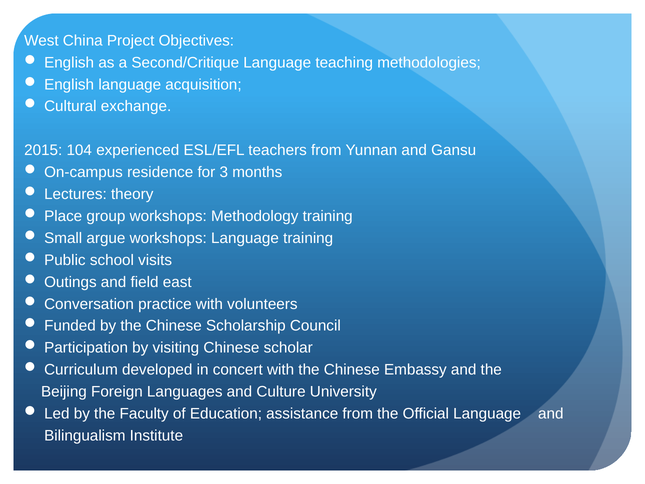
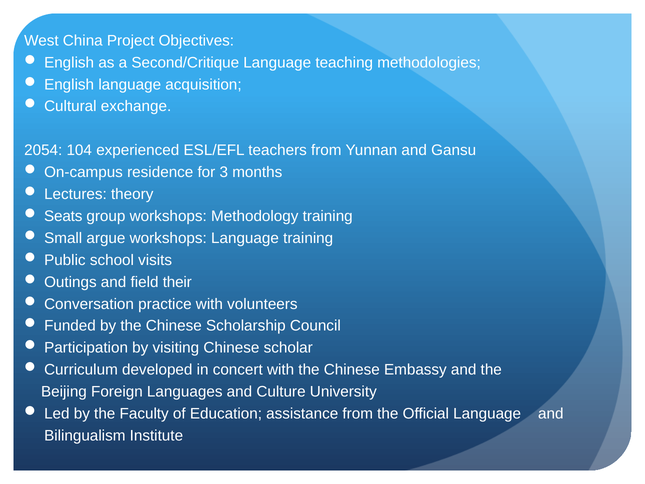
2015: 2015 -> 2054
Place: Place -> Seats
east: east -> their
